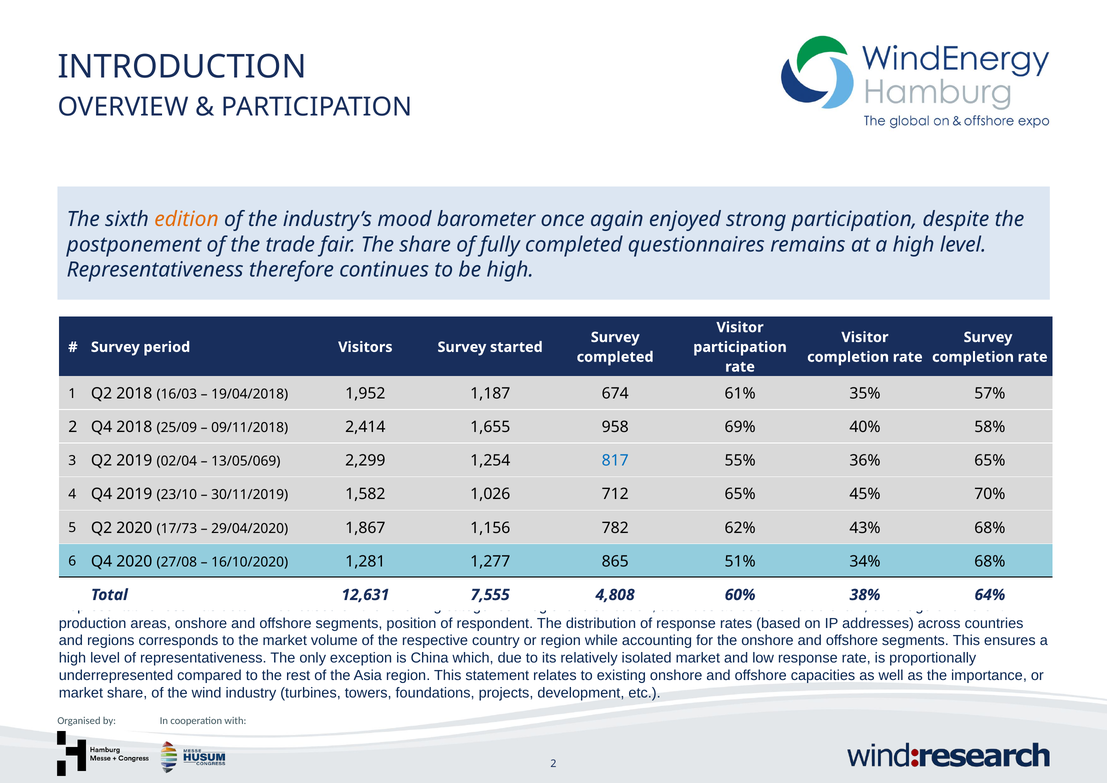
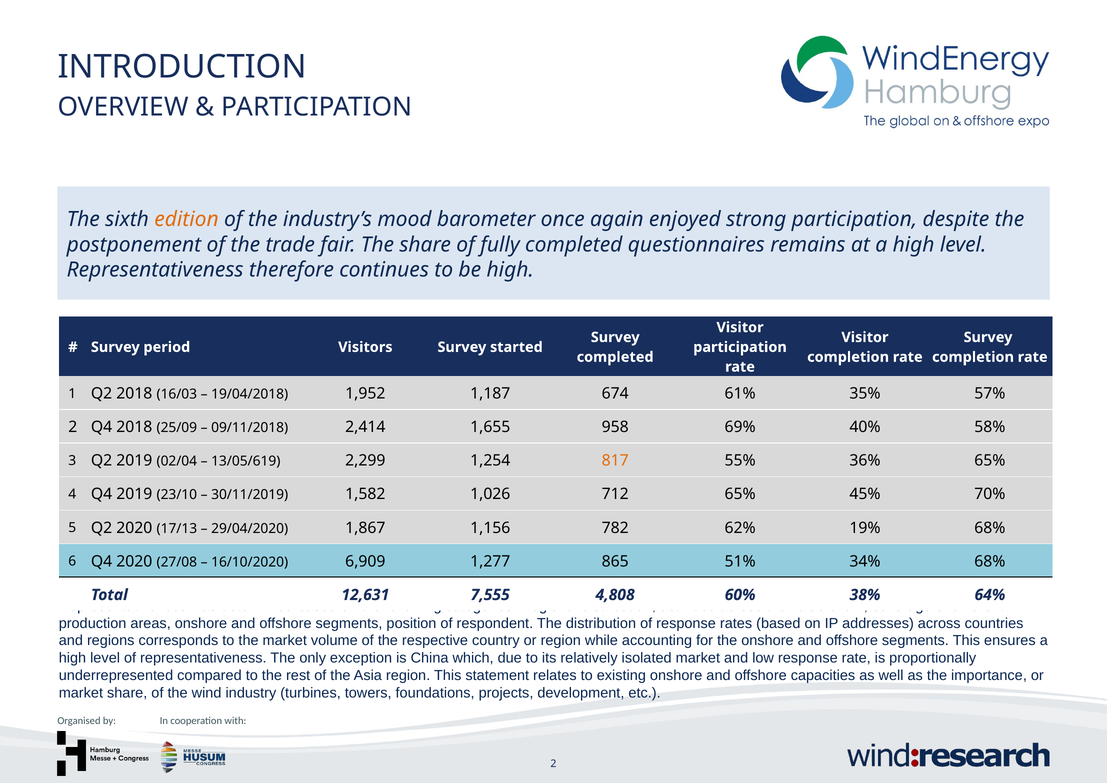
13/05/069: 13/05/069 -> 13/05/619
817 colour: blue -> orange
17/73: 17/73 -> 17/13
43%: 43% -> 19%
1,281: 1,281 -> 6,909
